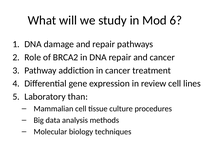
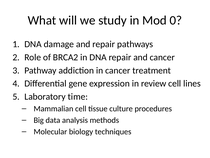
6: 6 -> 0
than: than -> time
